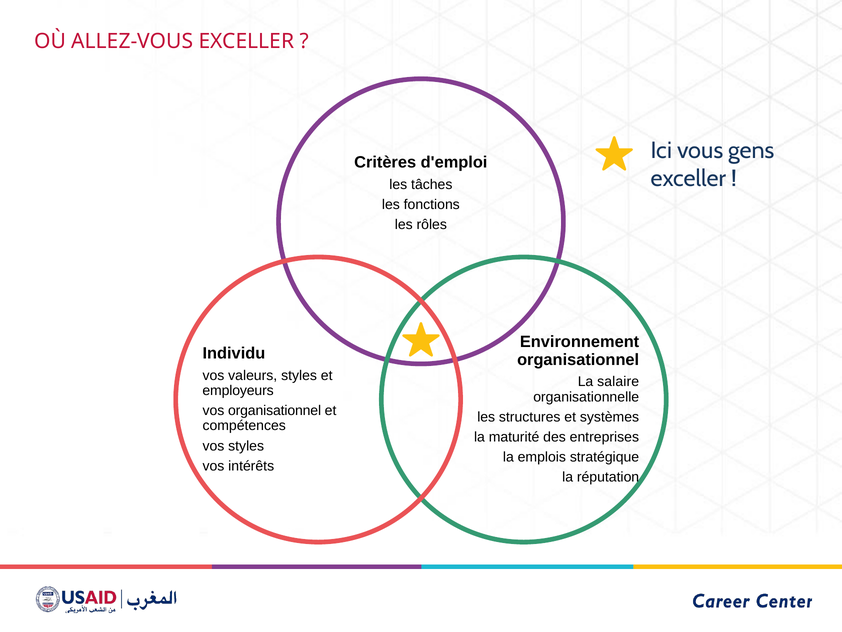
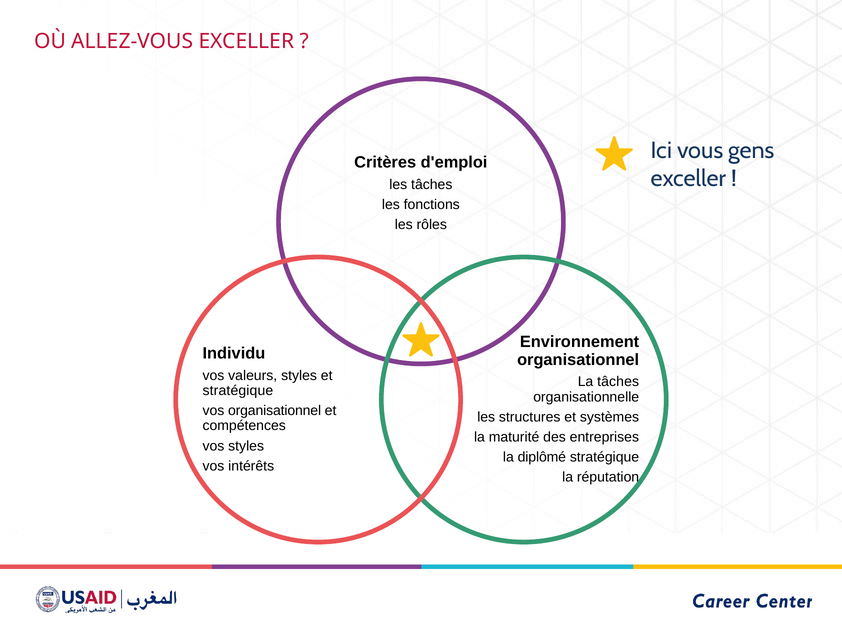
La salaire: salaire -> tâches
employeurs at (238, 390): employeurs -> stratégique
emplois: emplois -> diplômé
